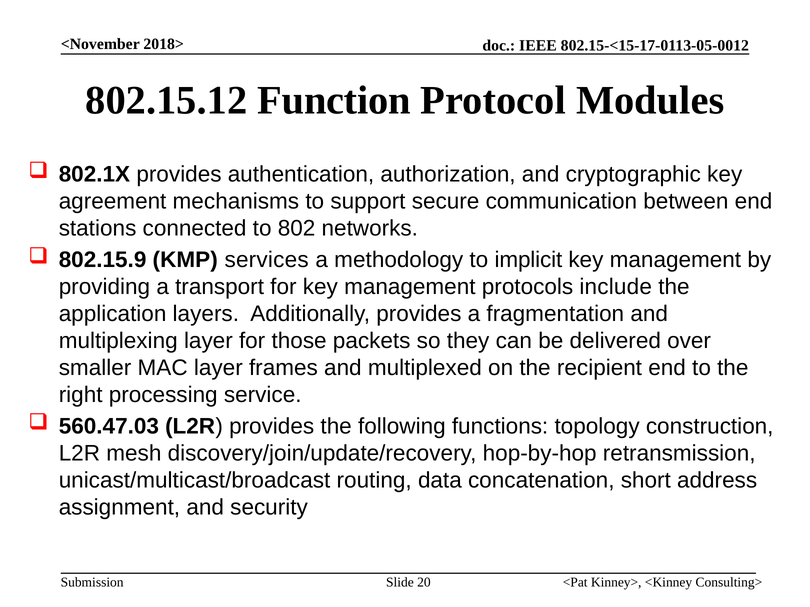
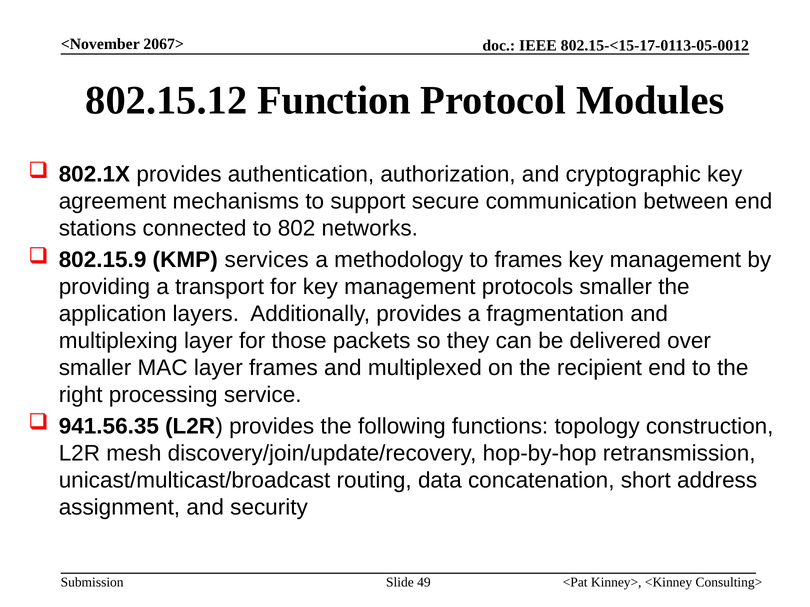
2018>: 2018> -> 2067>
to implicit: implicit -> frames
protocols include: include -> smaller
560.47.03: 560.47.03 -> 941.56.35
20: 20 -> 49
